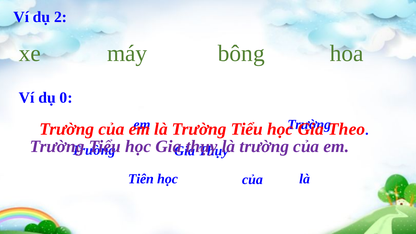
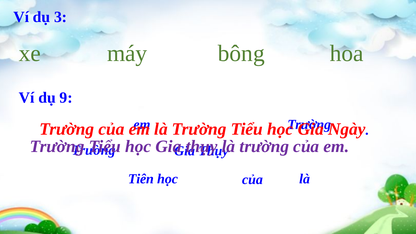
2: 2 -> 3
0: 0 -> 9
Theo: Theo -> Ngày
